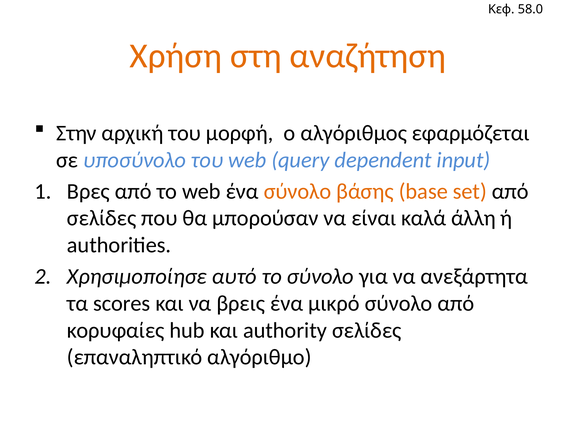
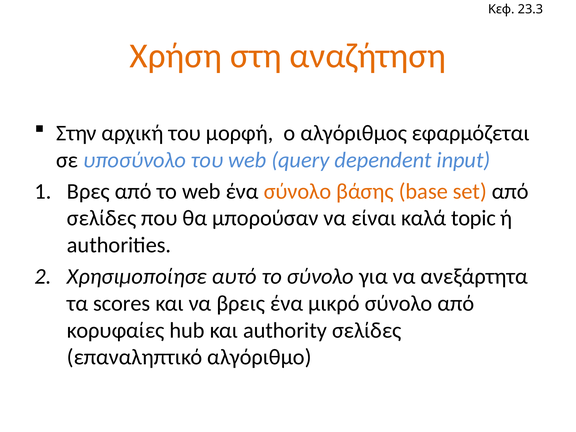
58.0: 58.0 -> 23.3
άλλη: άλλη -> topic
